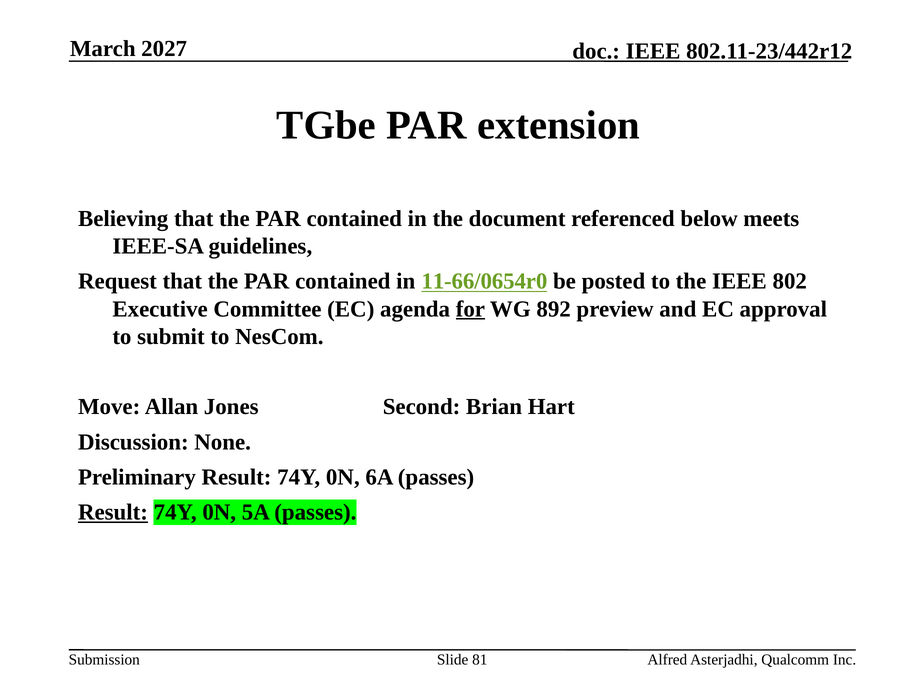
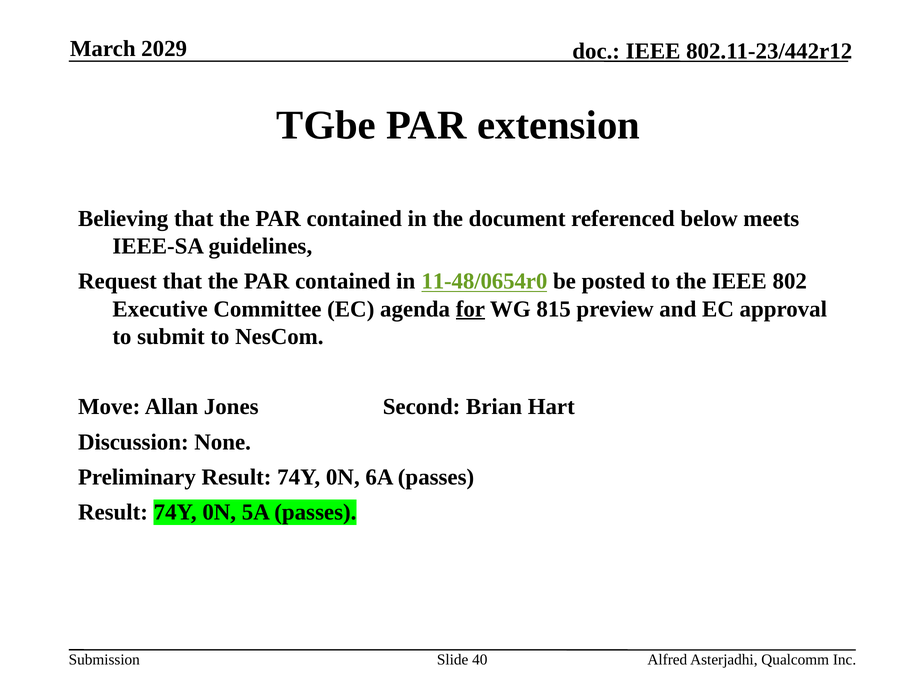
2027: 2027 -> 2029
11-66/0654r0: 11-66/0654r0 -> 11-48/0654r0
892: 892 -> 815
Result at (113, 512) underline: present -> none
81: 81 -> 40
